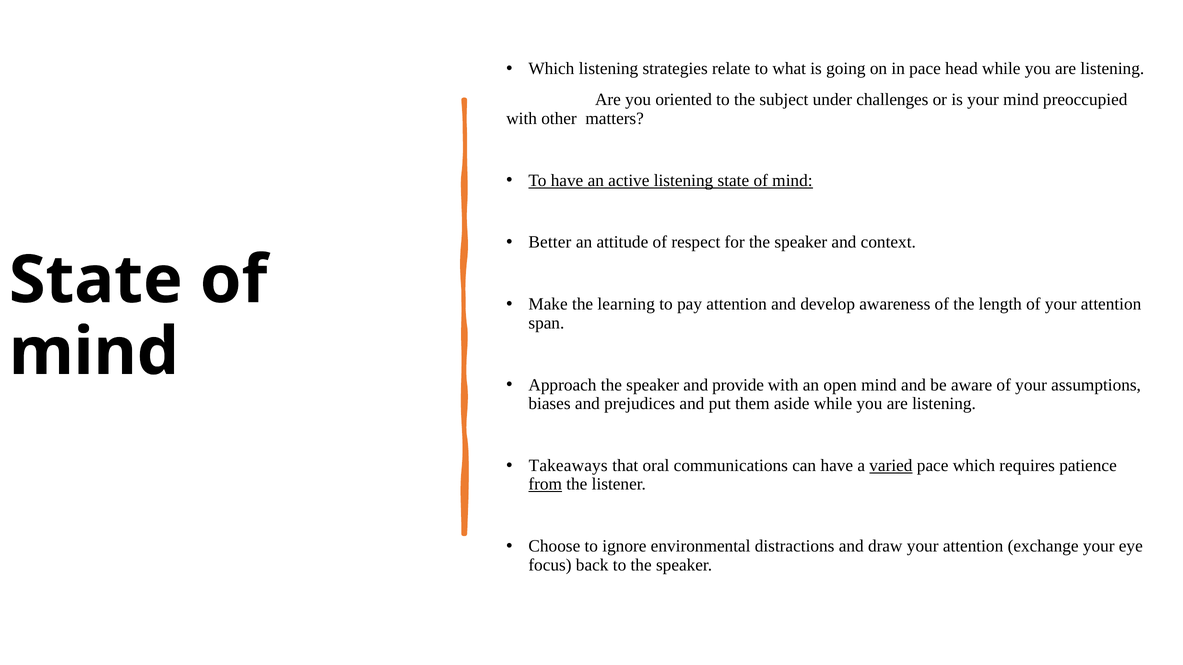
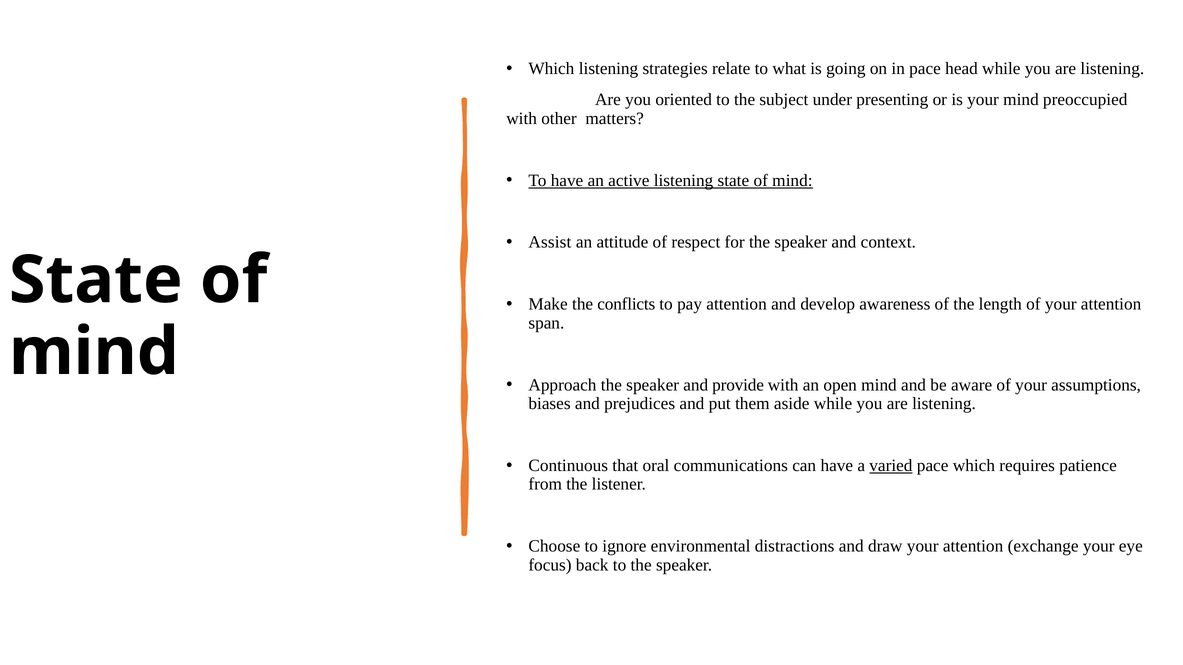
challenges: challenges -> presenting
Better: Better -> Assist
learning: learning -> conflicts
Takeaways: Takeaways -> Continuous
from underline: present -> none
